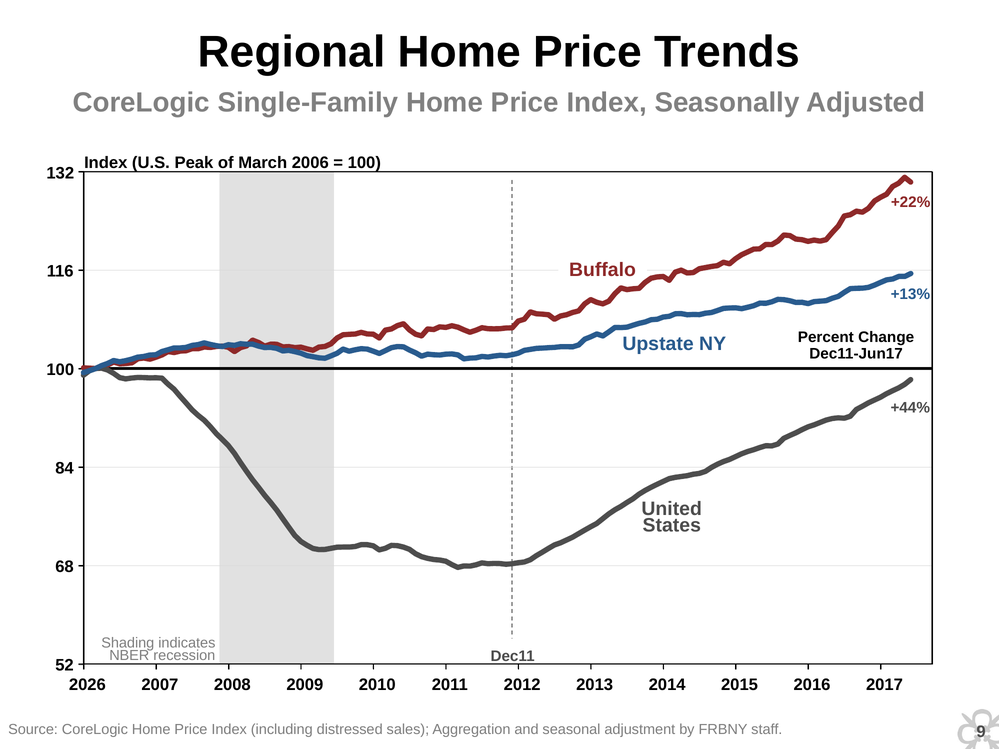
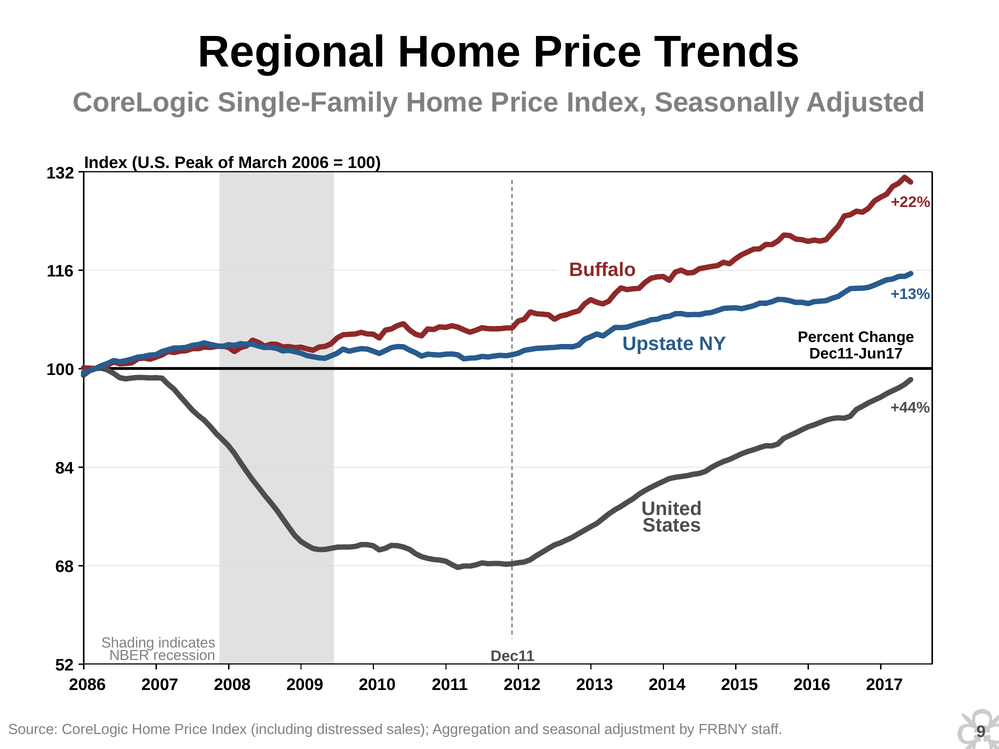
2026: 2026 -> 2086
